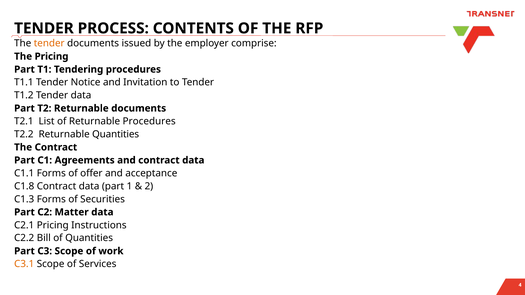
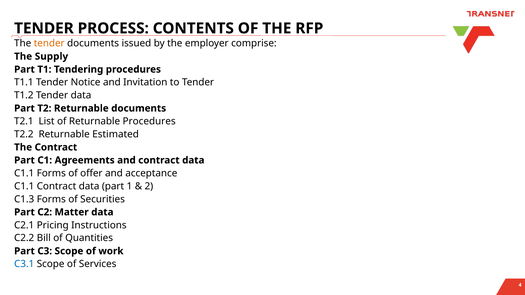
The Pricing: Pricing -> Supply
Returnable Quantities: Quantities -> Estimated
C1.8 at (24, 186): C1.8 -> C1.1
C3.1 colour: orange -> blue
